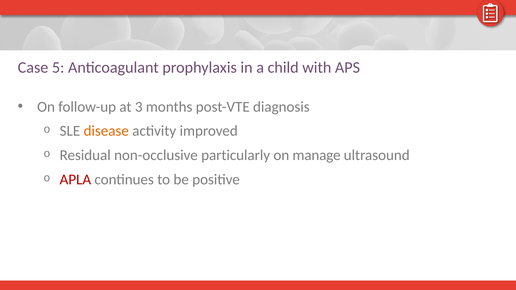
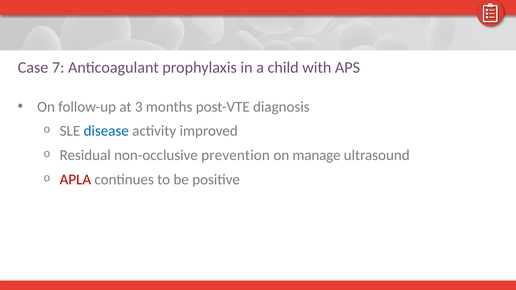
5: 5 -> 7
disease colour: orange -> blue
particularly: particularly -> prevention
